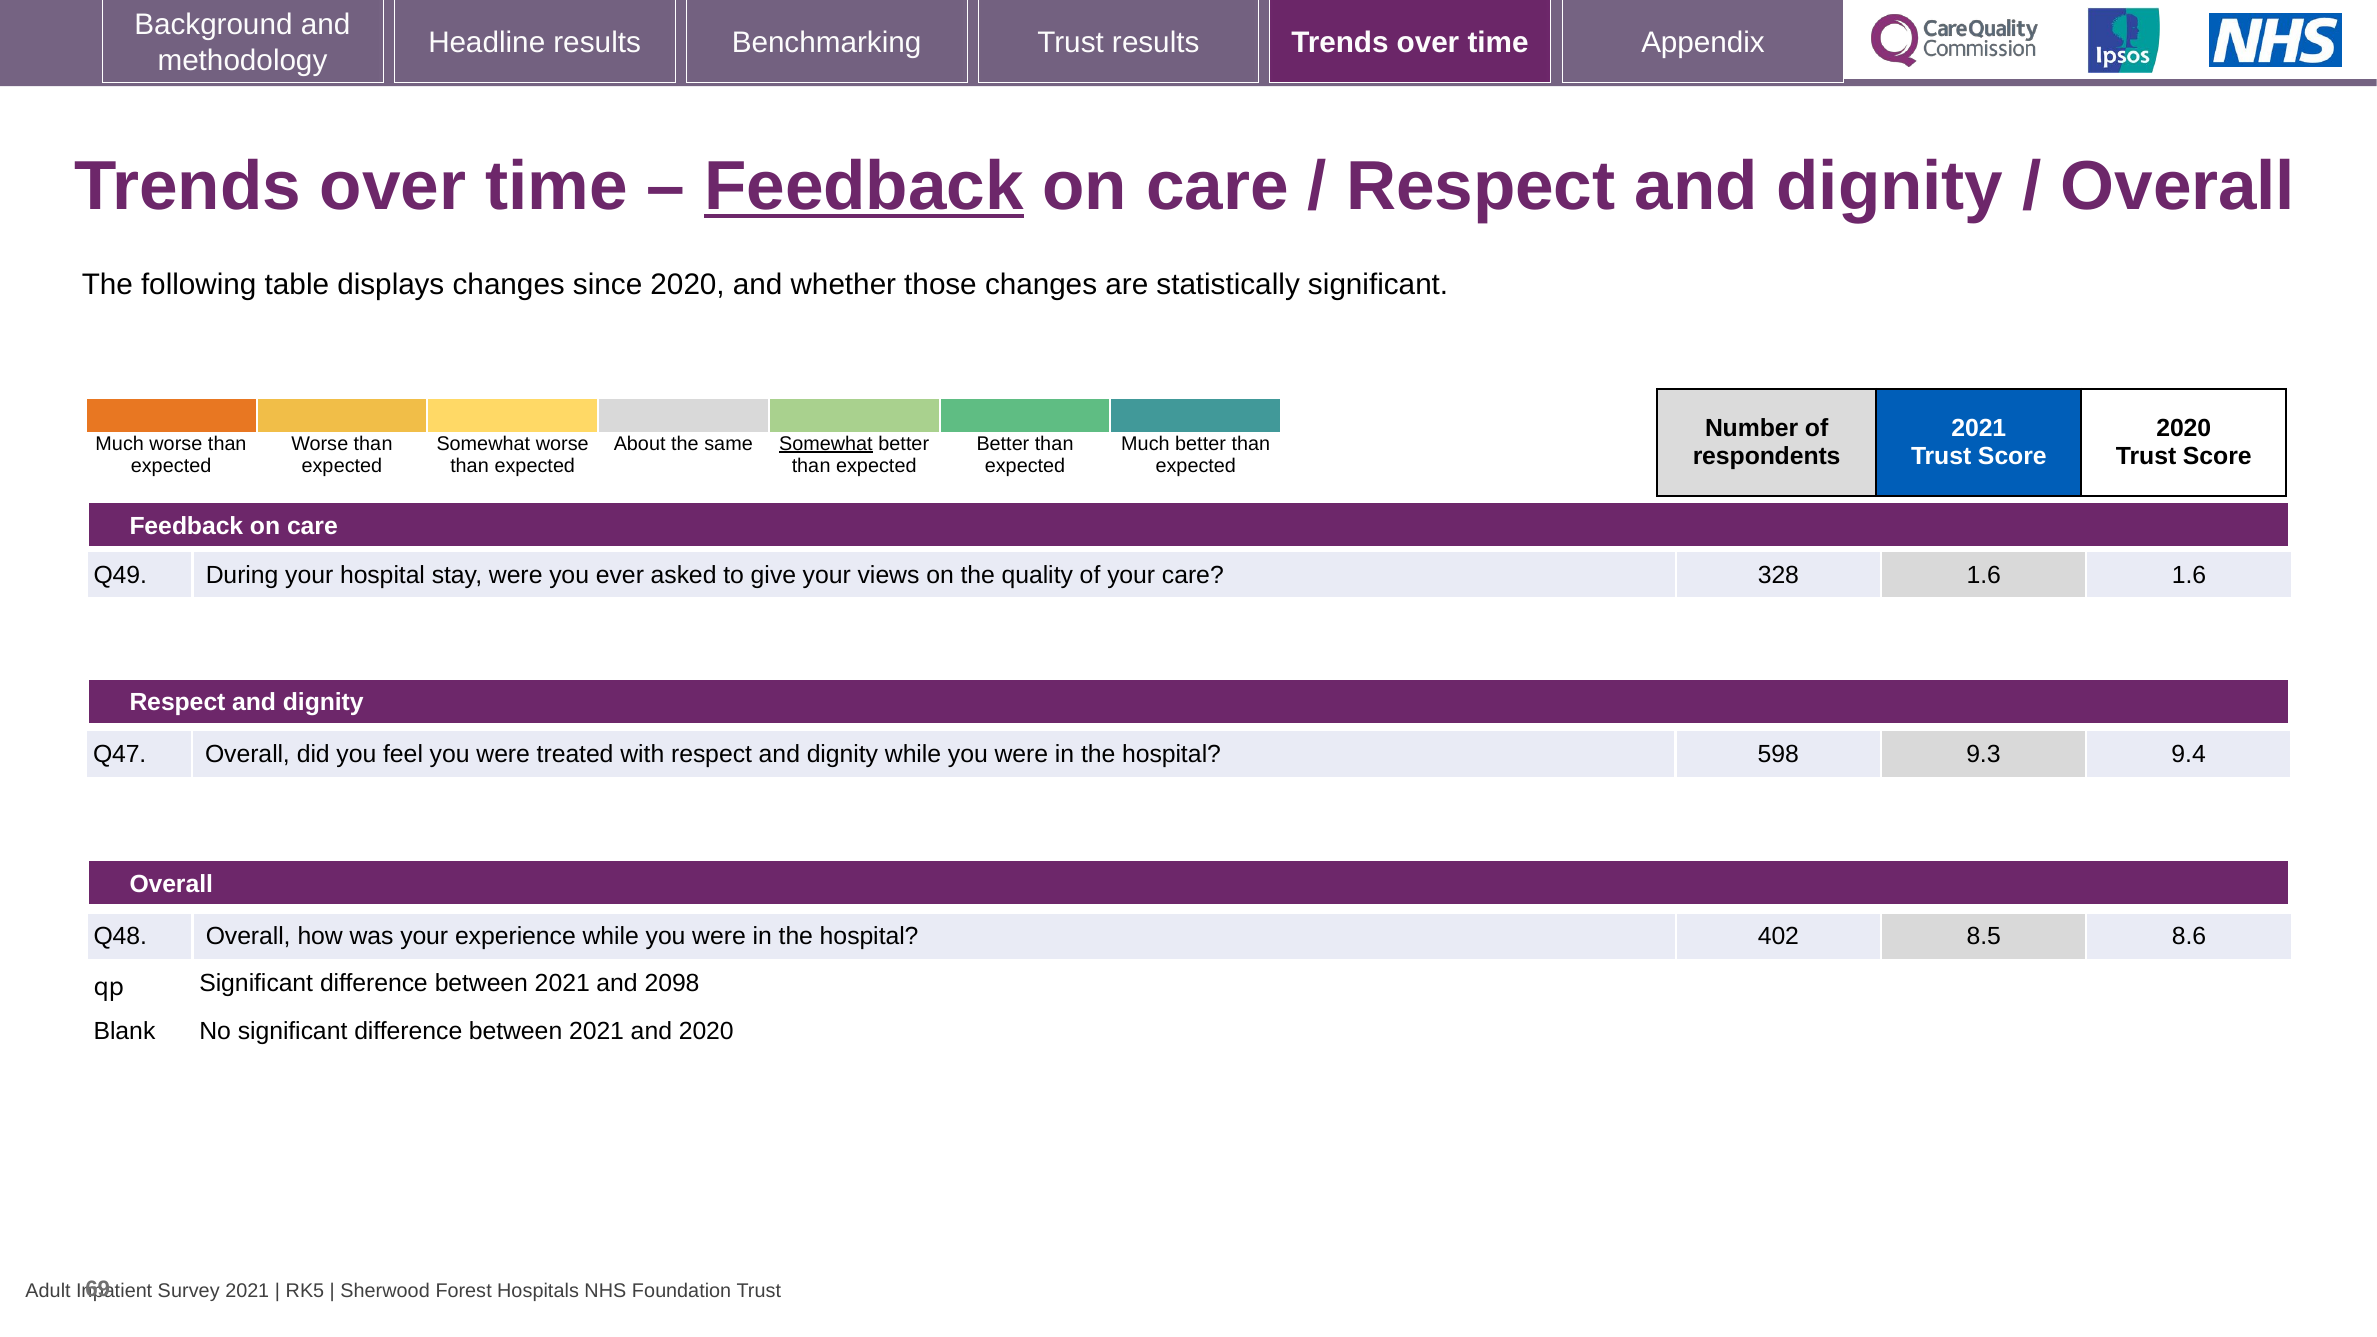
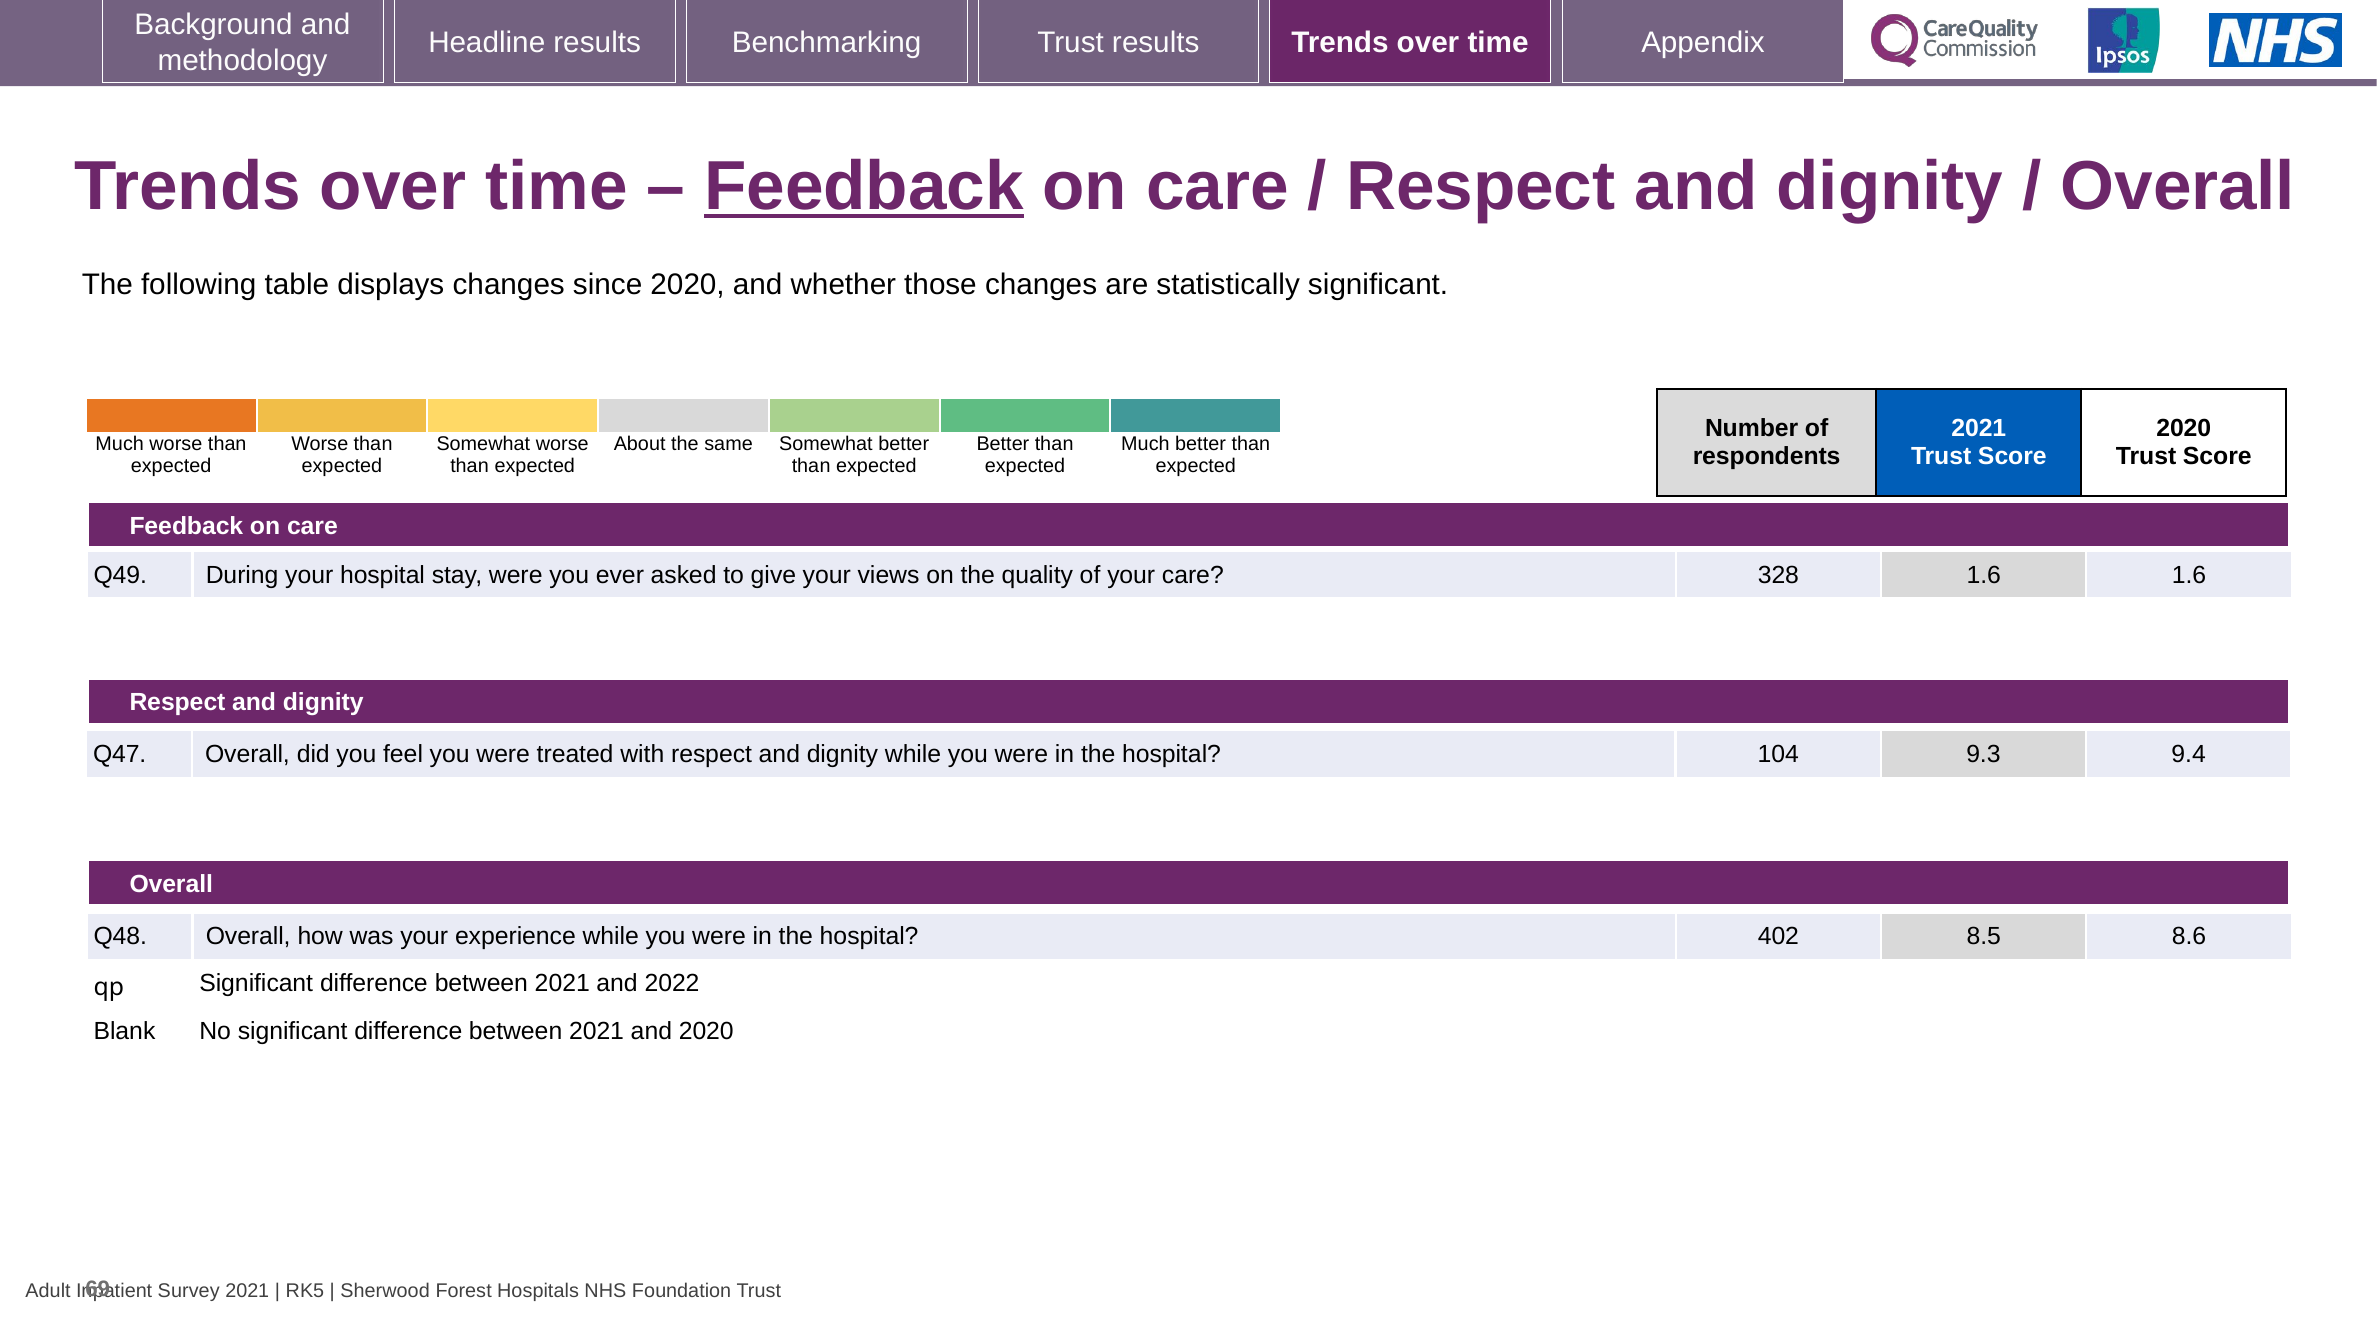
Somewhat at (826, 444) underline: present -> none
598: 598 -> 104
2098: 2098 -> 2022
